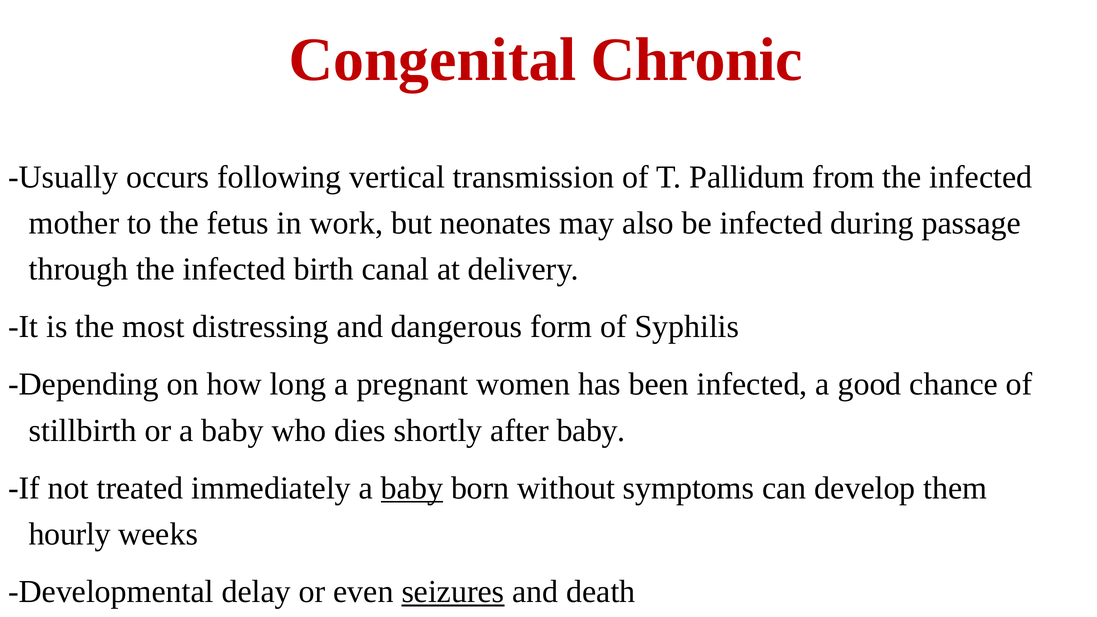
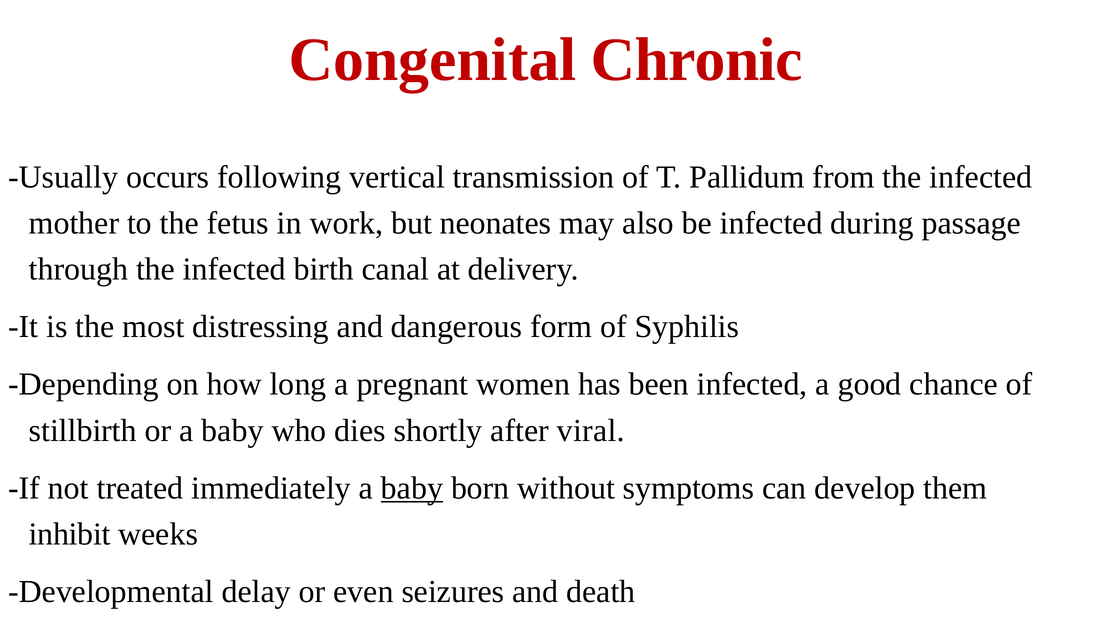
after baby: baby -> viral
hourly: hourly -> inhibit
seizures underline: present -> none
